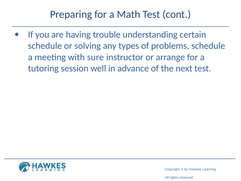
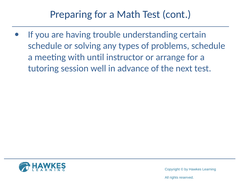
sure: sure -> until
